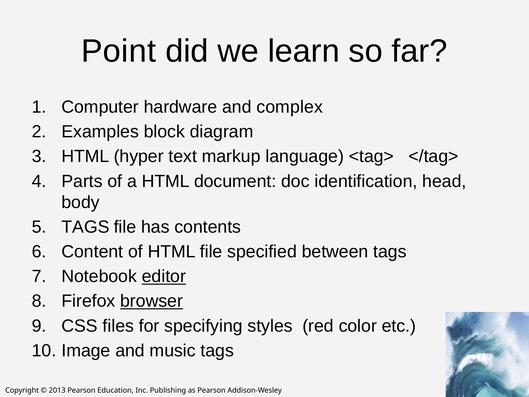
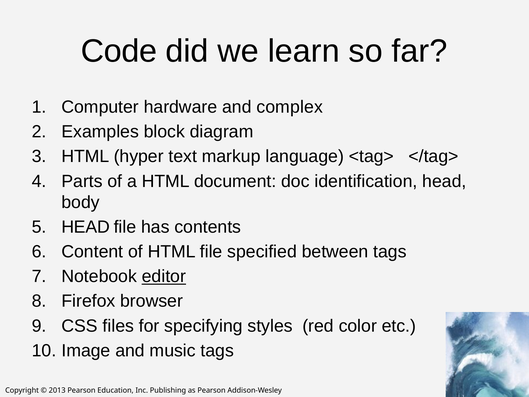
Point: Point -> Code
TAGS at (85, 227): TAGS -> HEAD
browser underline: present -> none
